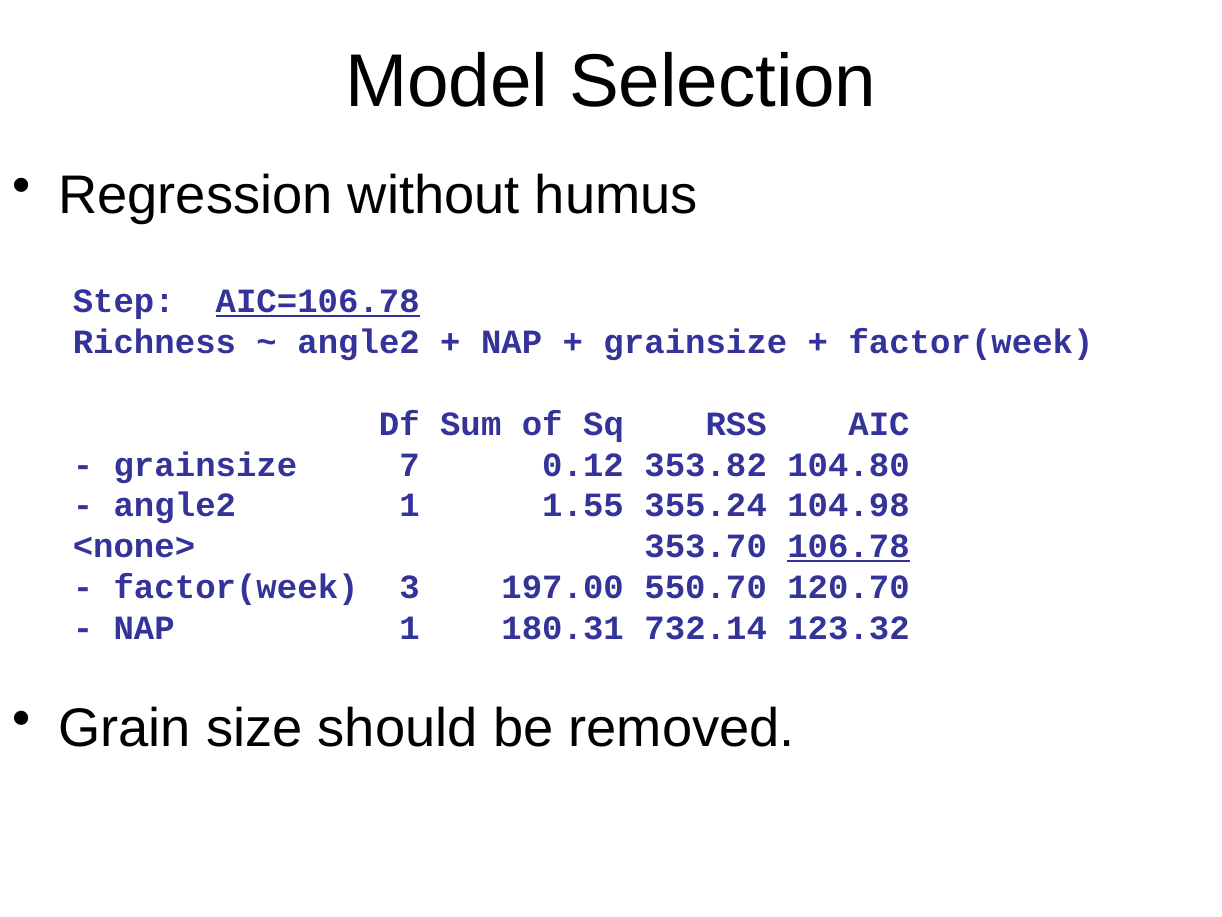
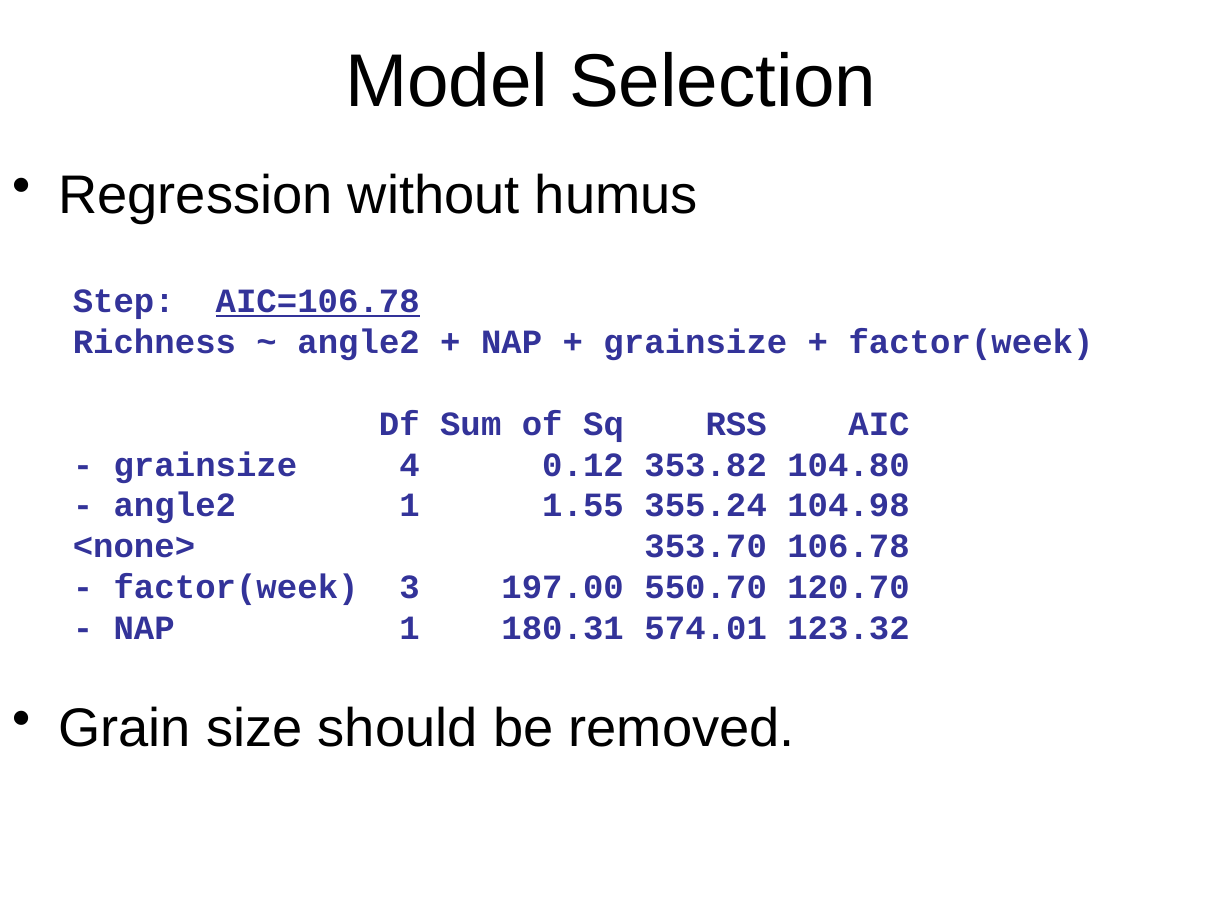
7: 7 -> 4
106.78 underline: present -> none
732.14: 732.14 -> 574.01
